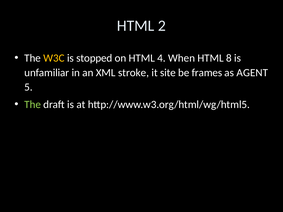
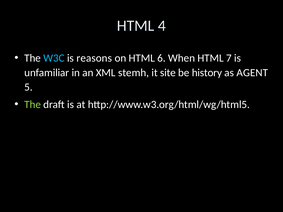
2: 2 -> 4
W3C colour: yellow -> light blue
stopped: stopped -> reasons
4: 4 -> 6
8: 8 -> 7
stroke: stroke -> stemh
frames: frames -> history
